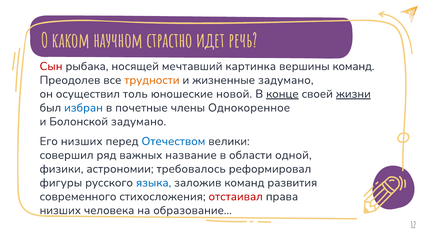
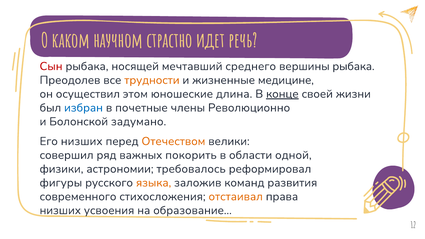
картинка: картинка -> среднего
вершины команд: команд -> рыбака
жизненные задумано: задумано -> медицине
толь: толь -> этом
новой: новой -> длина
жизни underline: present -> none
Однокоренное: Однокоренное -> Революционно
Отечеством colour: blue -> orange
название: название -> покорить
языка colour: blue -> orange
отстаивал colour: red -> orange
человека: человека -> усвоения
